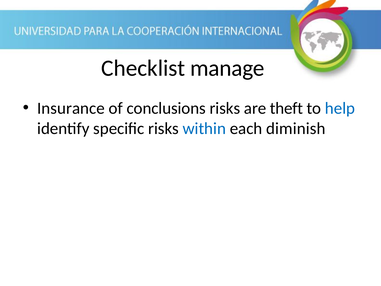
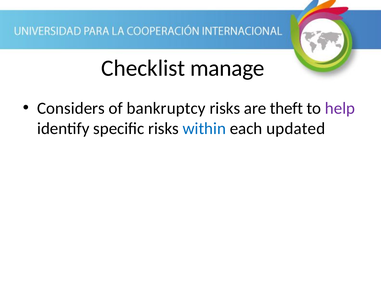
Insurance: Insurance -> Considers
conclusions: conclusions -> bankruptcy
help colour: blue -> purple
diminish: diminish -> updated
